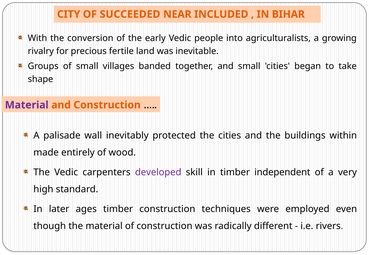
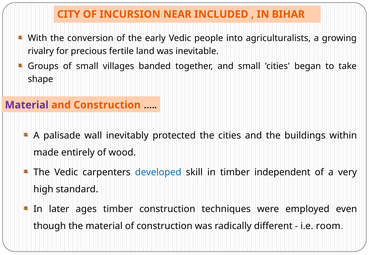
SUCCEEDED: SUCCEEDED -> INCURSION
developed colour: purple -> blue
rivers: rivers -> room
